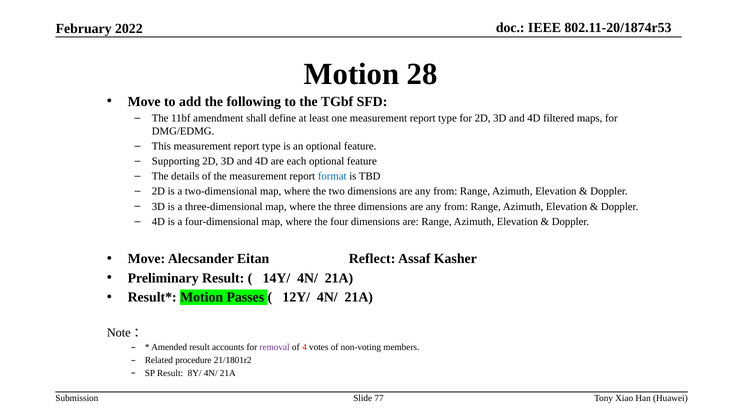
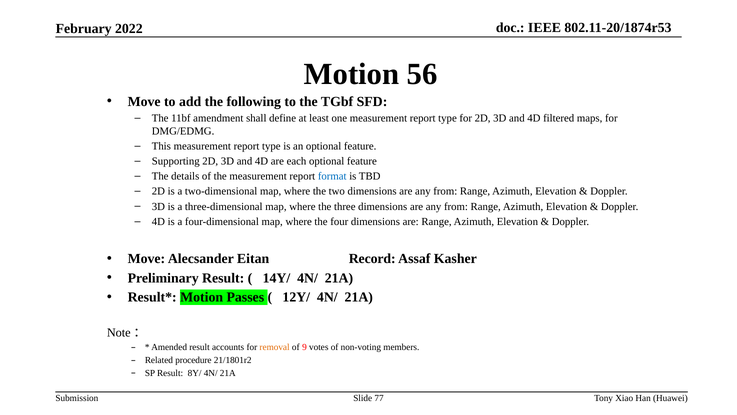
28: 28 -> 56
Reflect: Reflect -> Record
removal colour: purple -> orange
4: 4 -> 9
